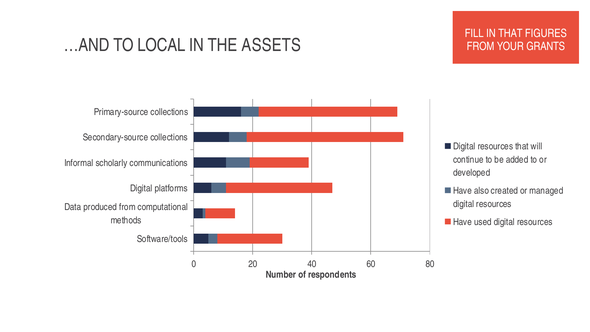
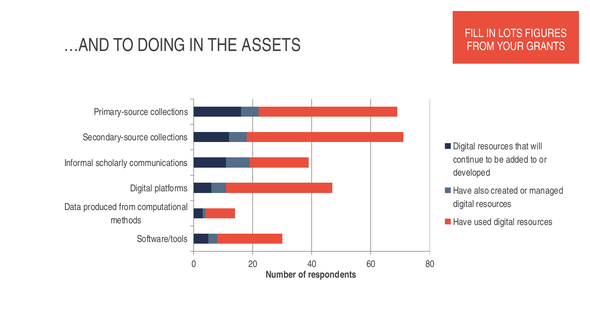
IN THAT: THAT -> LOTS
LOCAL: LOCAL -> DOING
